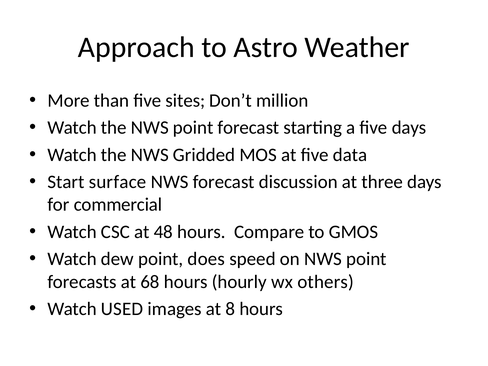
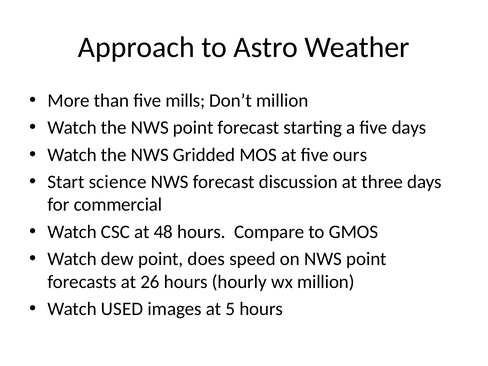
sites: sites -> mills
data: data -> ours
surface: surface -> science
68: 68 -> 26
wx others: others -> million
8: 8 -> 5
